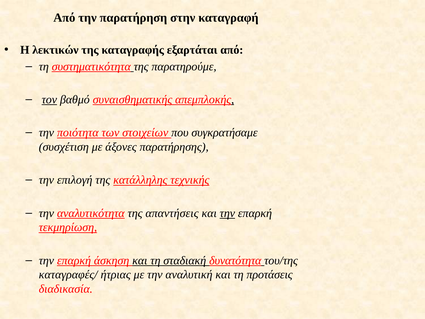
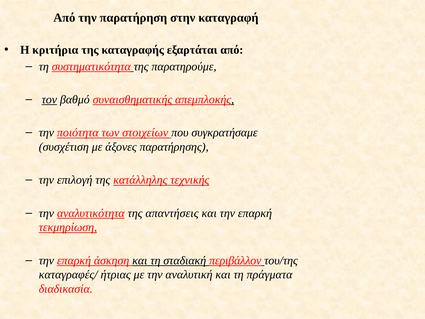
λεκτικών: λεκτικών -> κριτήρια
την at (227, 213) underline: present -> none
δυνατότητα: δυνατότητα -> περιβάλλον
προτάσεις: προτάσεις -> πράγματα
